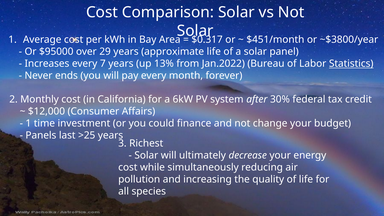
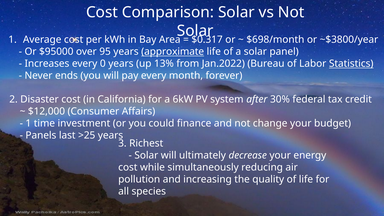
$451/month: $451/month -> $698/month
29: 29 -> 95
approximate underline: none -> present
7: 7 -> 0
Monthly: Monthly -> Disaster
